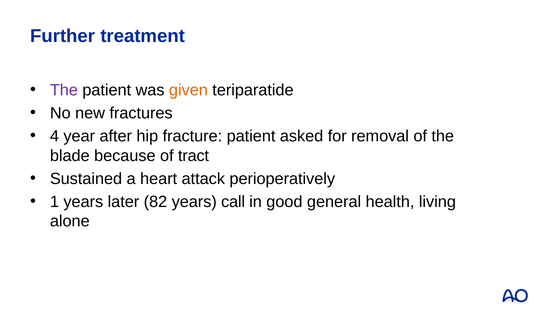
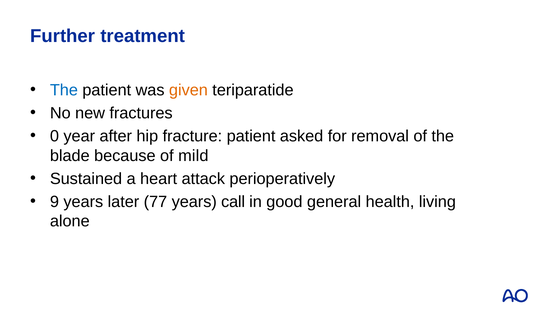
The at (64, 90) colour: purple -> blue
4: 4 -> 0
tract: tract -> mild
1: 1 -> 9
82: 82 -> 77
